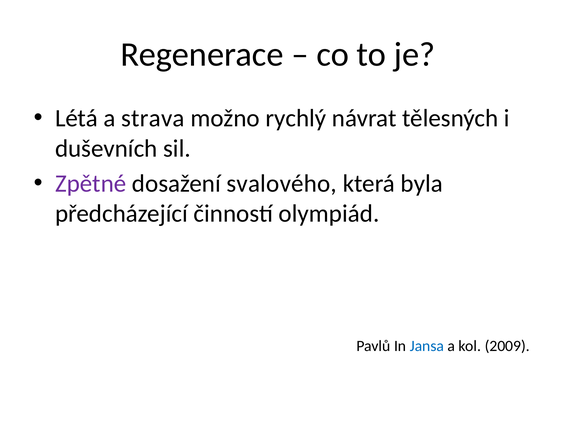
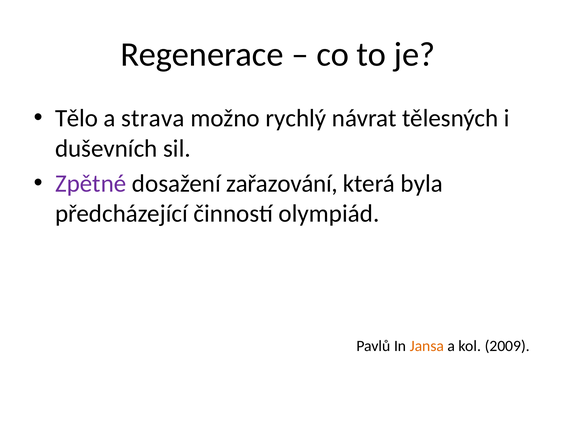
Létá: Létá -> Tělo
svalového: svalového -> zařazování
Jansa colour: blue -> orange
